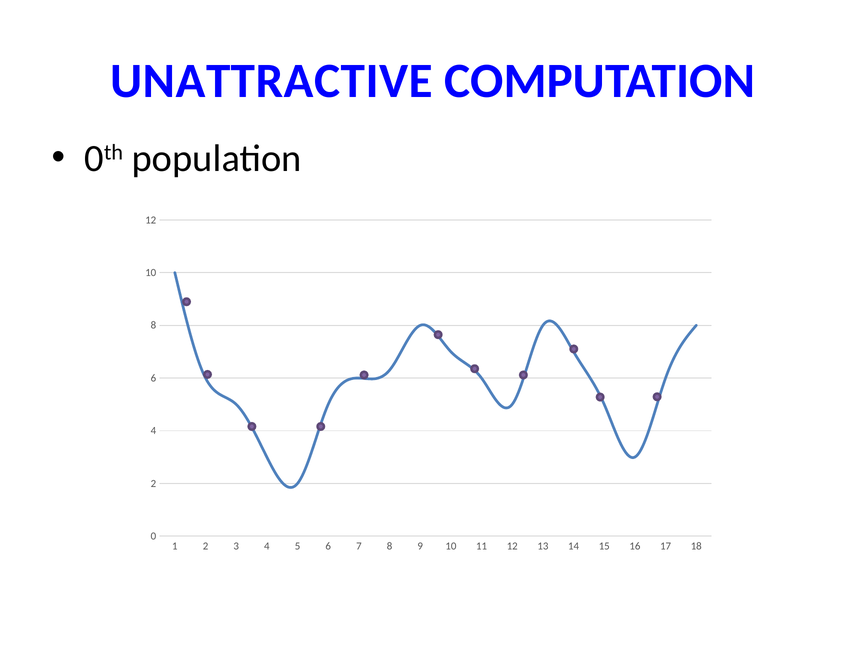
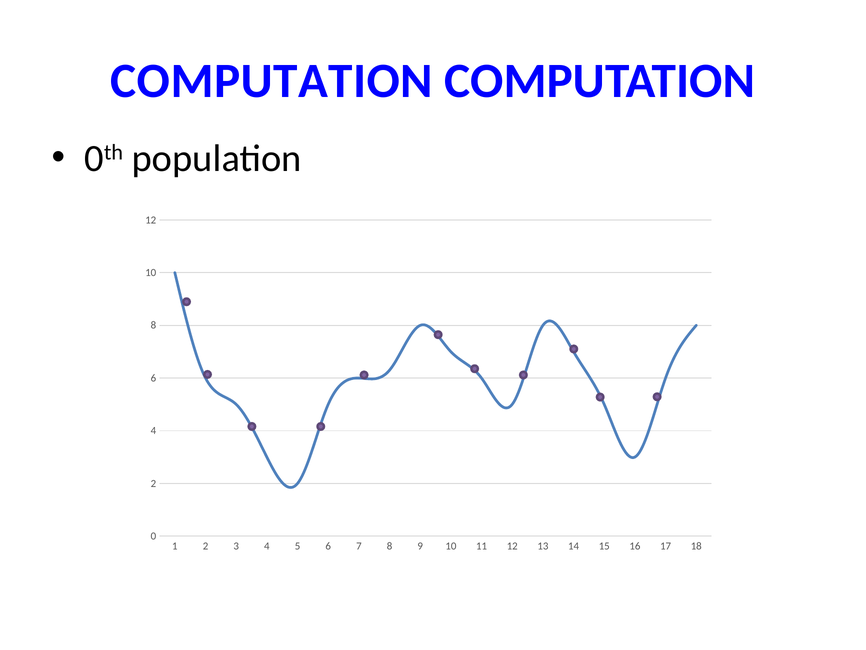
UNATTRACTIVE at (272, 81): UNATTRACTIVE -> COMPUTATION
